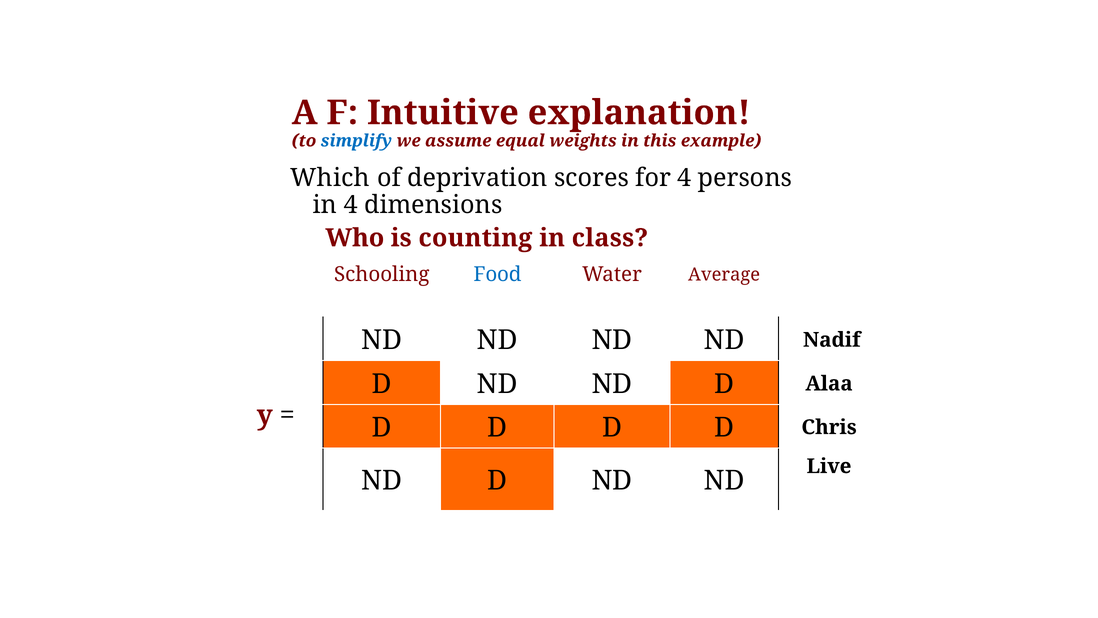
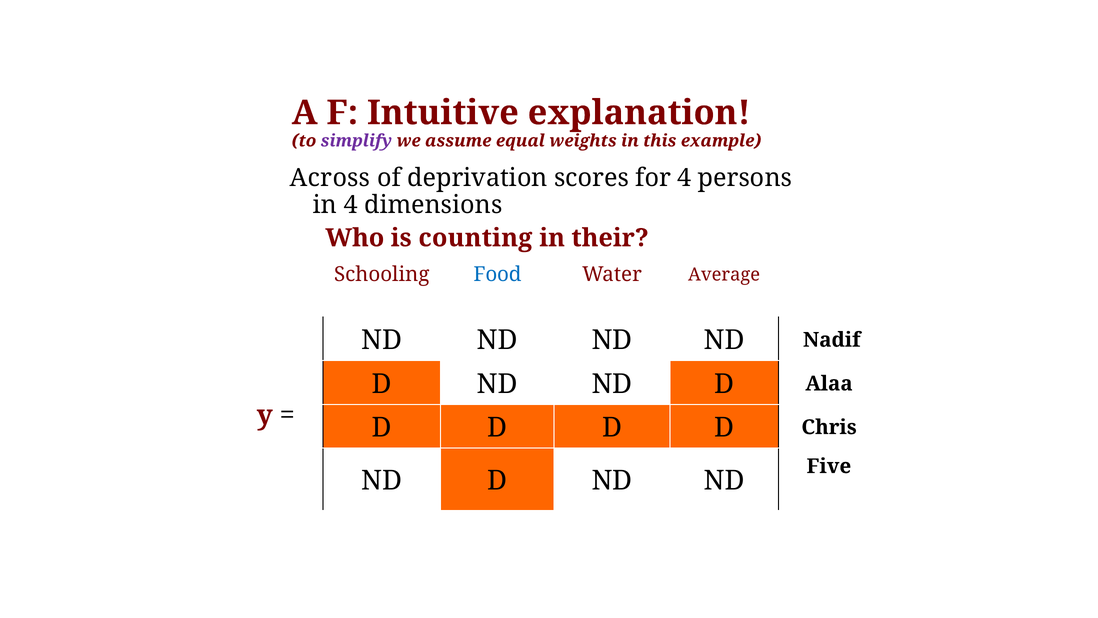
simplify colour: blue -> purple
Which: Which -> Across
class: class -> their
Live: Live -> Five
